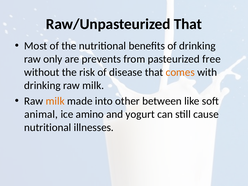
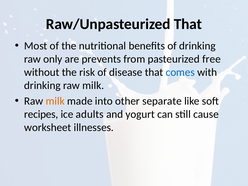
comes colour: orange -> blue
between: between -> separate
animal: animal -> recipes
amino: amino -> adults
nutritional at (48, 127): nutritional -> worksheet
